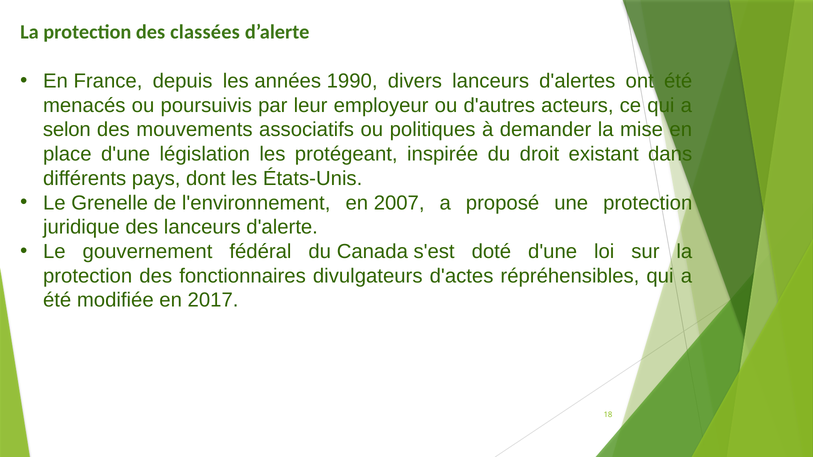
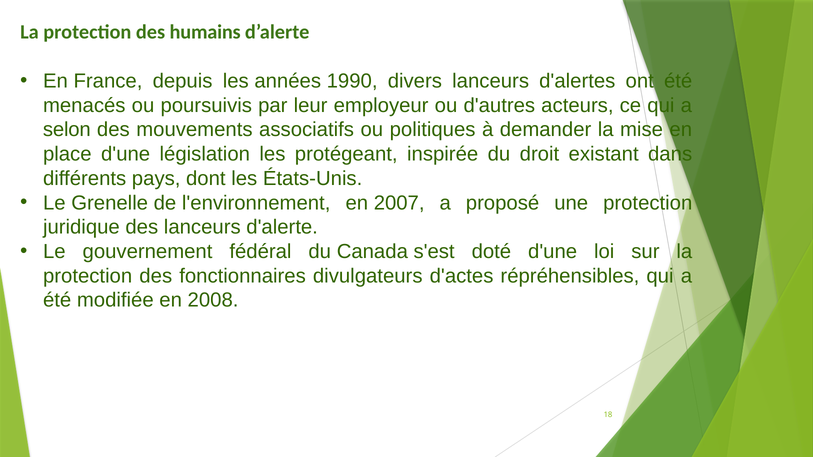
classées: classées -> humains
2017: 2017 -> 2008
